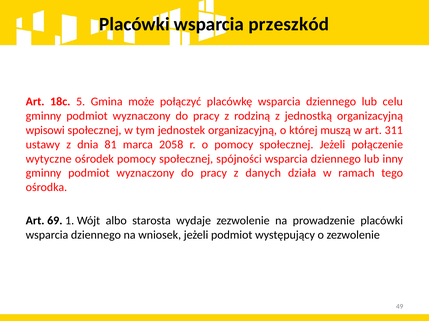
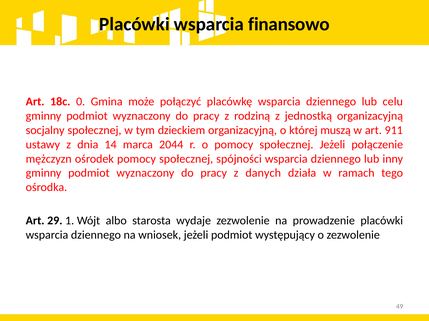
przeszkód: przeszkód -> finansowo
5: 5 -> 0
wpisowi: wpisowi -> socjalny
jednostek: jednostek -> dzieckiem
311: 311 -> 911
81: 81 -> 14
2058: 2058 -> 2044
wytyczne: wytyczne -> mężczyzn
69: 69 -> 29
